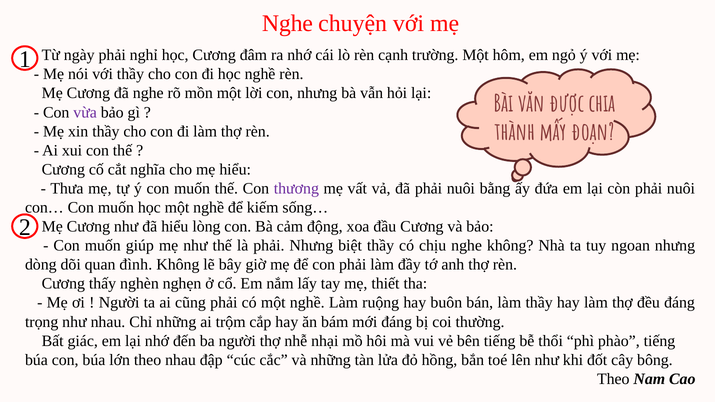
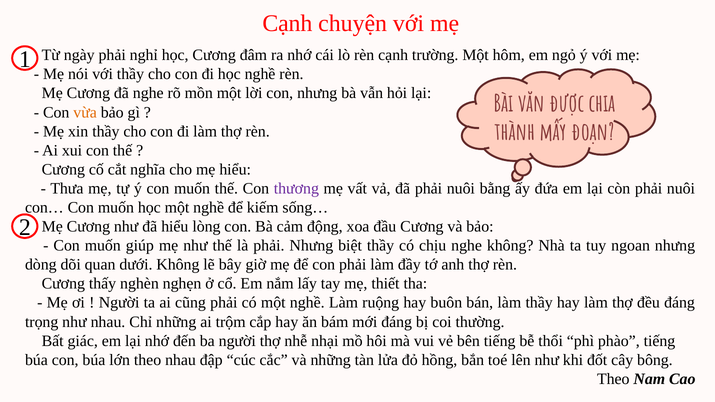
Nghe at (287, 23): Nghe -> Cạnh
vừa colour: purple -> orange
đình: đình -> dưới
